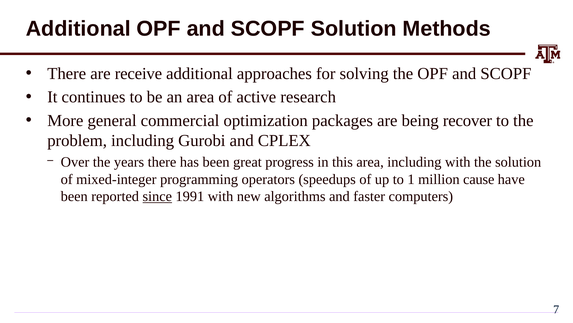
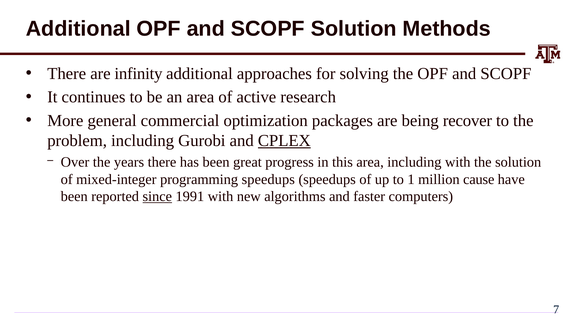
receive: receive -> infinity
CPLEX underline: none -> present
programming operators: operators -> speedups
